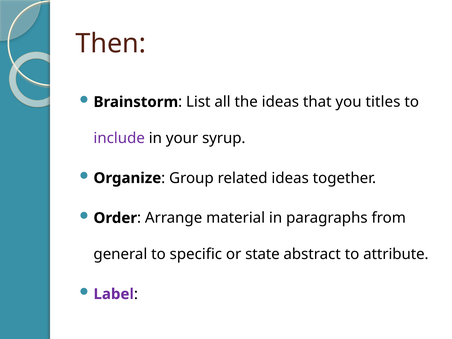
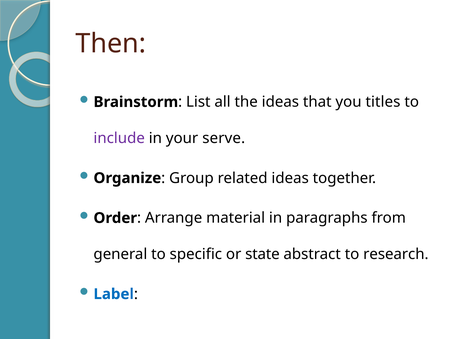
syrup: syrup -> serve
attribute: attribute -> research
Label colour: purple -> blue
